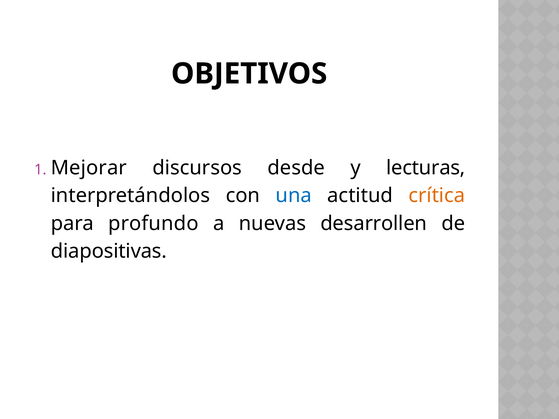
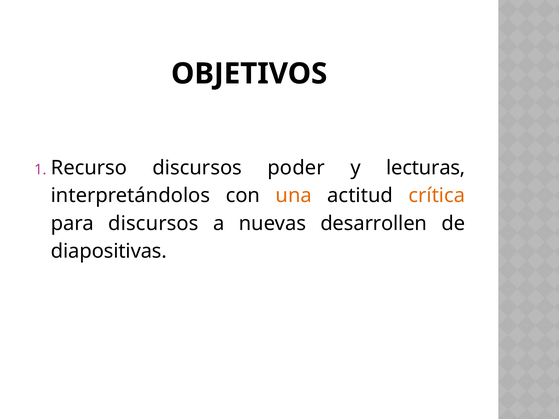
Mejorar: Mejorar -> Recurso
desde: desde -> poder
una colour: blue -> orange
para profundo: profundo -> discursos
